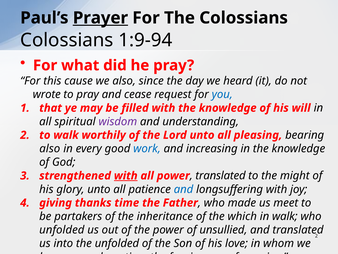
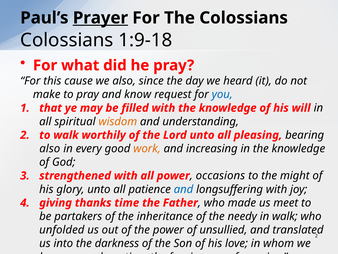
1:9-94: 1:9-94 -> 1:9-18
wrote: wrote -> make
cease: cease -> know
wisdom colour: purple -> orange
work colour: blue -> orange
with at (126, 175) underline: present -> none
translated at (221, 175): translated -> occasions
which: which -> needy
the unfolded: unfolded -> darkness
